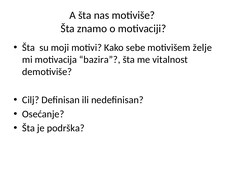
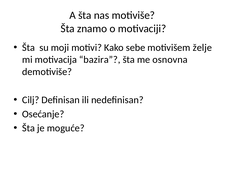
vitalnost: vitalnost -> osnovna
podrška: podrška -> moguće
